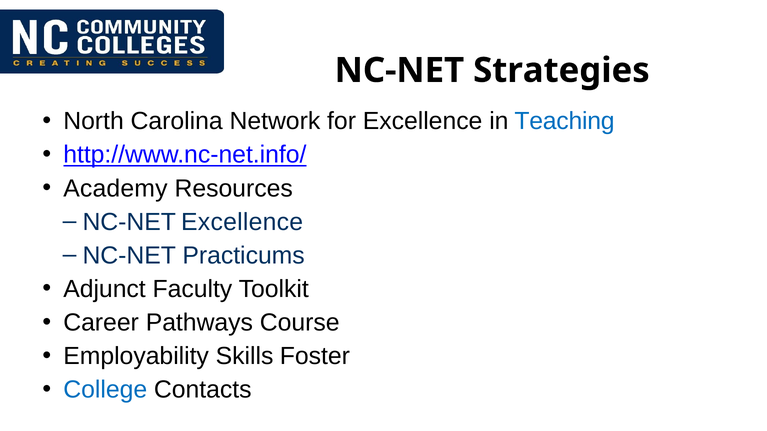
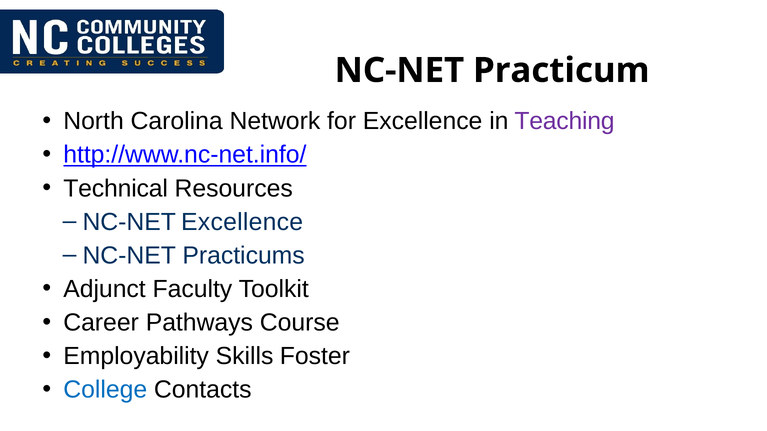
Strategies: Strategies -> Practicum
Teaching colour: blue -> purple
Academy: Academy -> Technical
